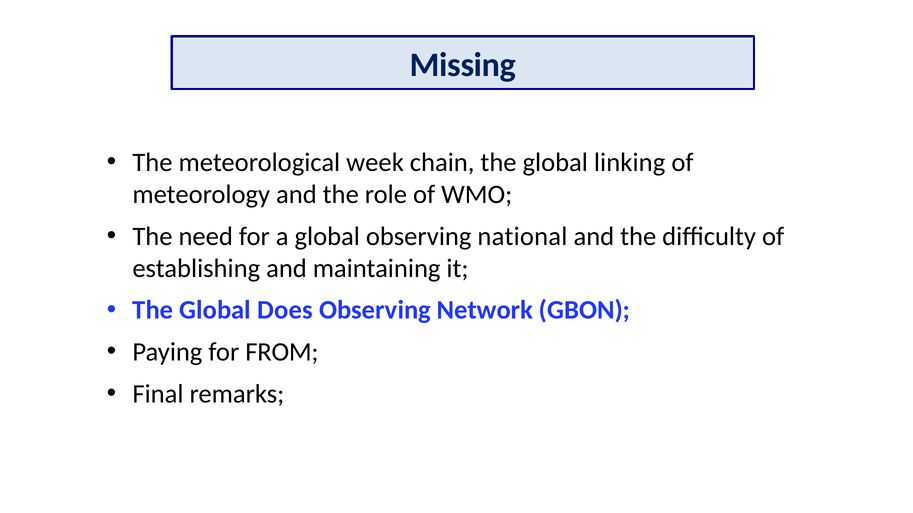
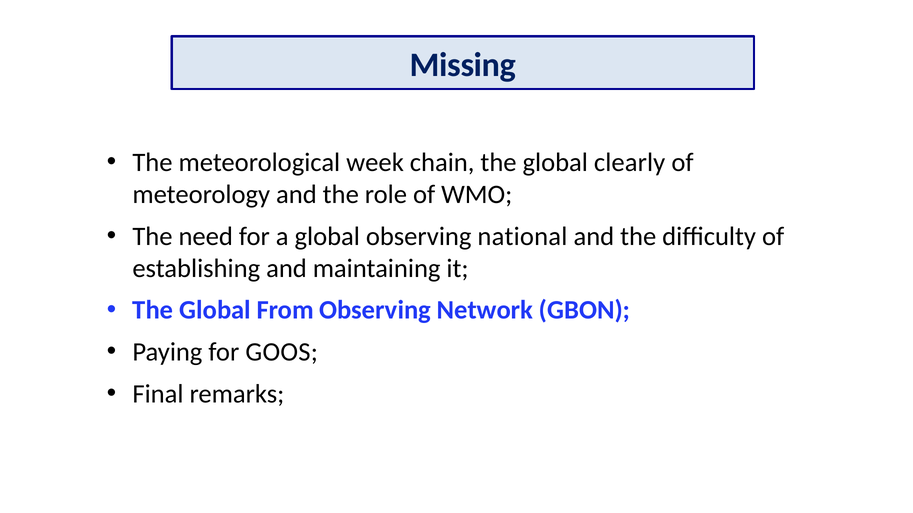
linking: linking -> clearly
Does: Does -> From
FROM: FROM -> GOOS
